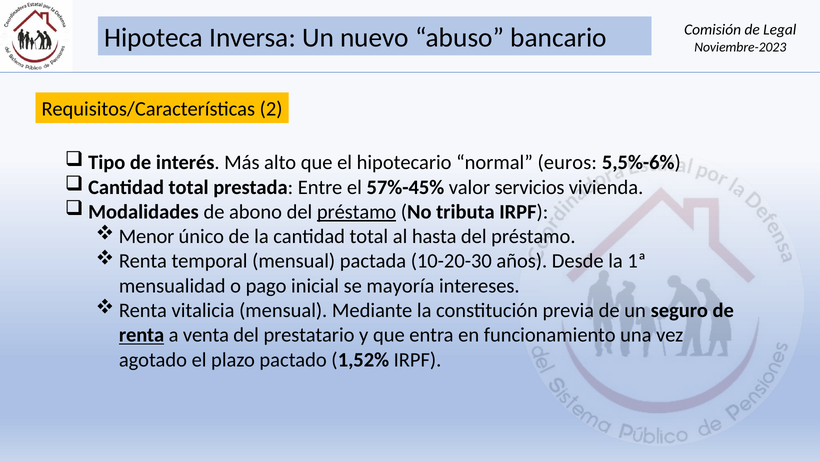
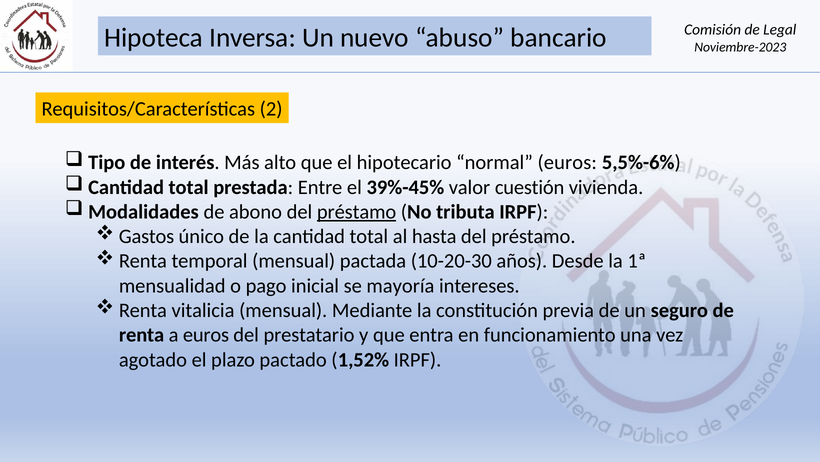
57%-45%: 57%-45% -> 39%-45%
servicios: servicios -> cuestión
Menor: Menor -> Gastos
renta at (142, 335) underline: present -> none
a venta: venta -> euros
